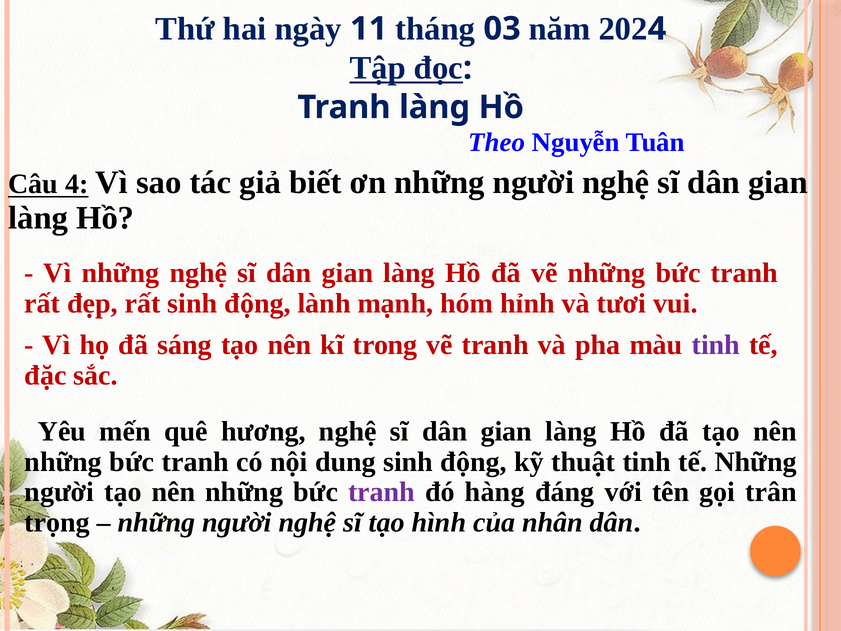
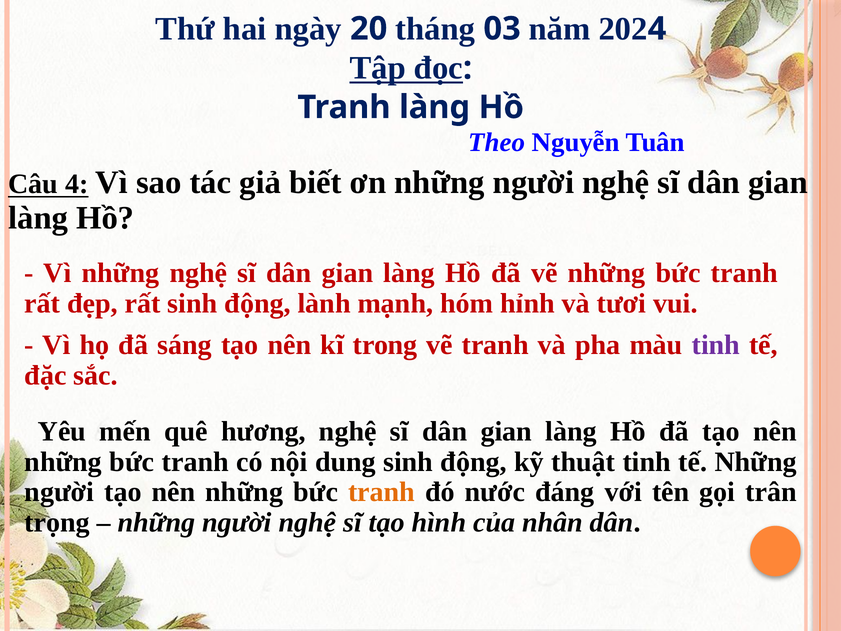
11: 11 -> 20
tranh at (382, 492) colour: purple -> orange
hàng: hàng -> nước
